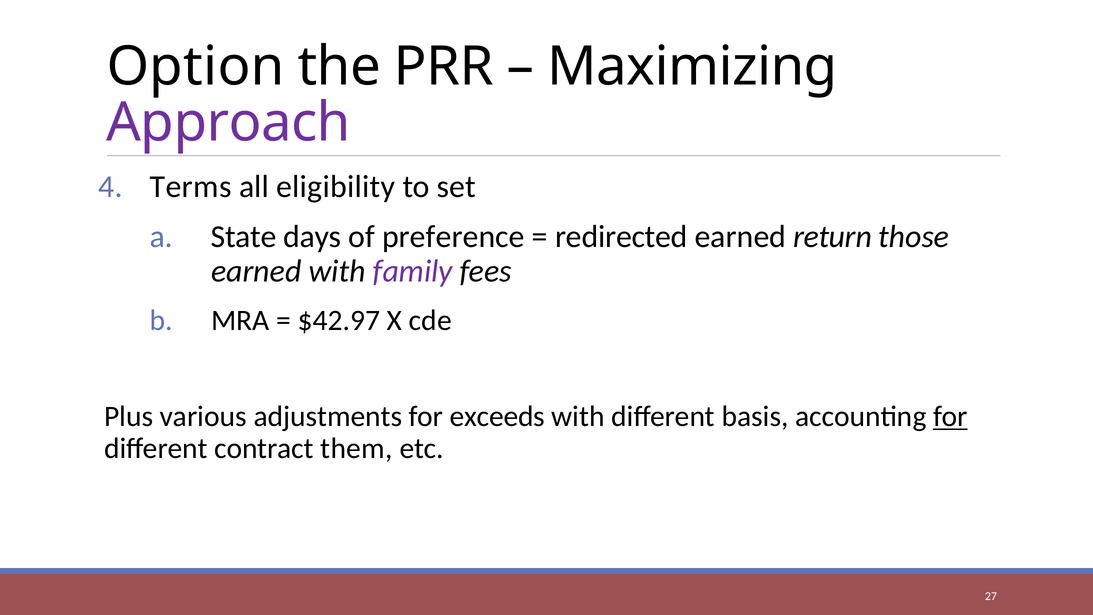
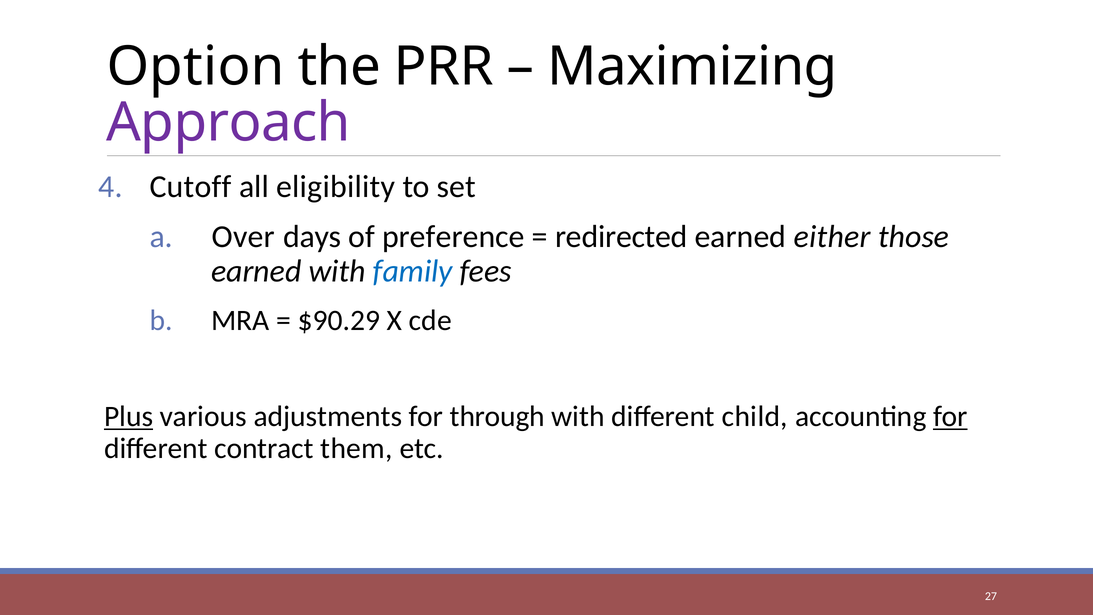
Terms: Terms -> Cutoff
State: State -> Over
return: return -> either
family colour: purple -> blue
$42.97: $42.97 -> $90.29
Plus underline: none -> present
exceeds: exceeds -> through
basis: basis -> child
